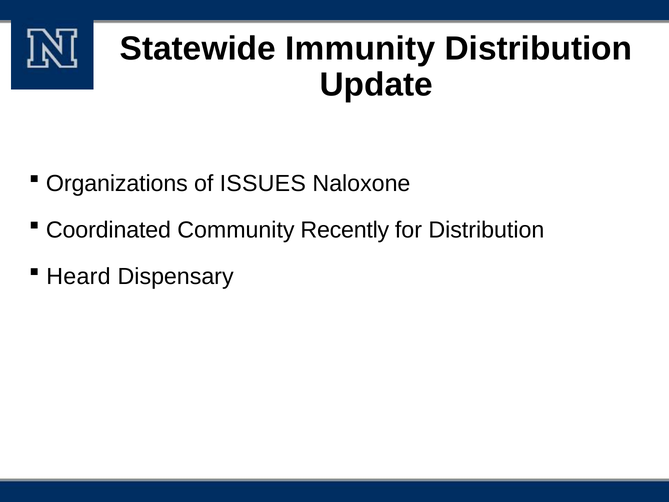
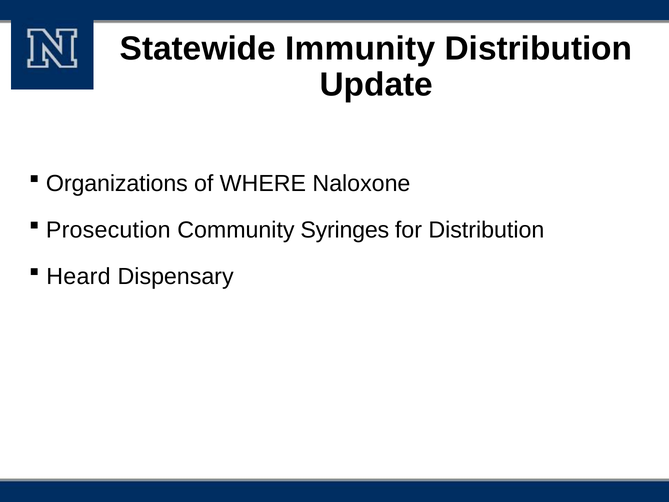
ISSUES: ISSUES -> WHERE
Coordinated: Coordinated -> Prosecution
Recently: Recently -> Syringes
